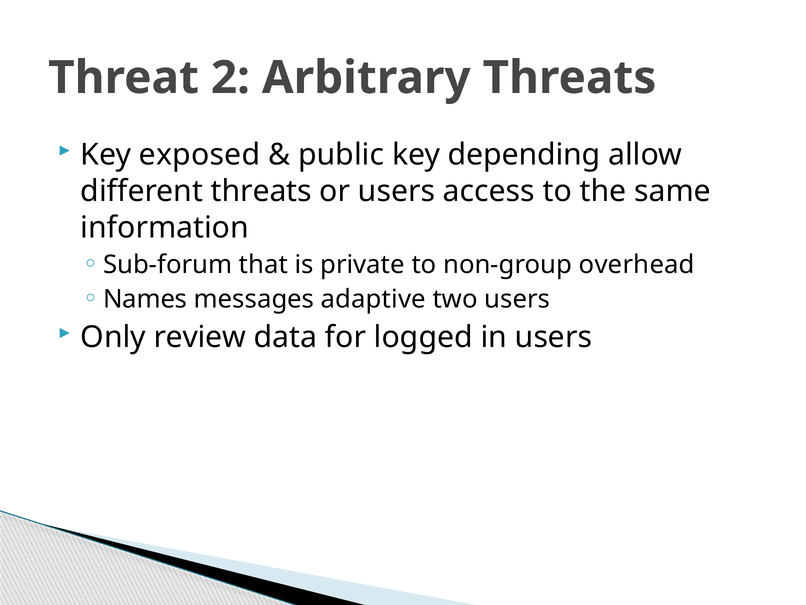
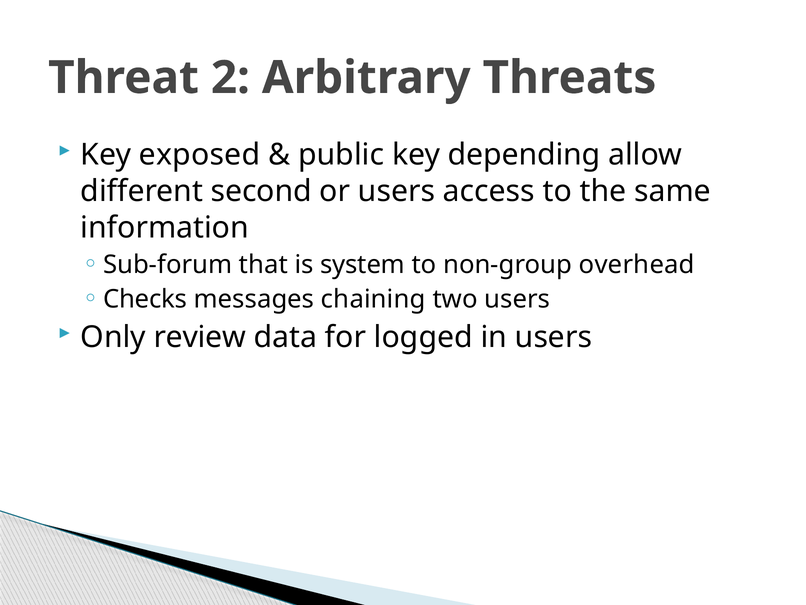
different threats: threats -> second
private: private -> system
Names: Names -> Checks
adaptive: adaptive -> chaining
